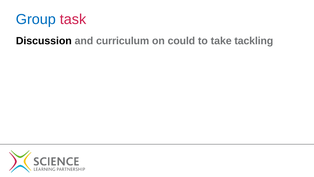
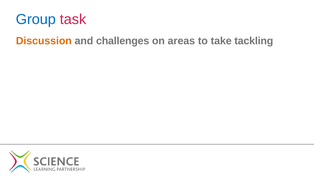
Discussion colour: black -> orange
curriculum: curriculum -> challenges
could: could -> areas
